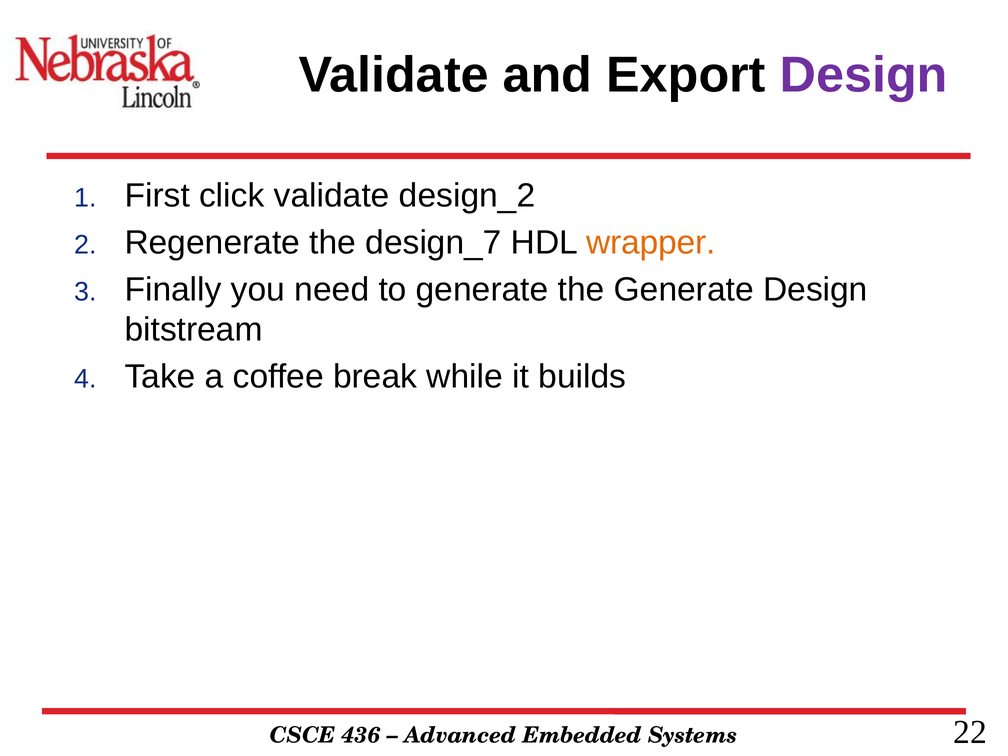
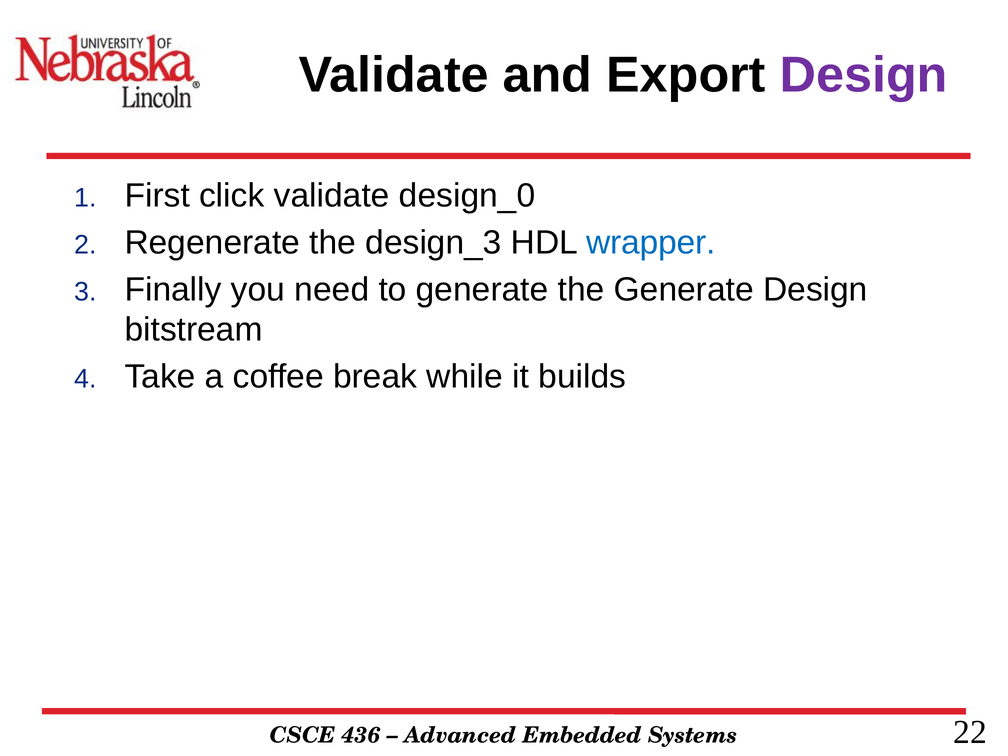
design_2: design_2 -> design_0
design_7: design_7 -> design_3
wrapper colour: orange -> blue
